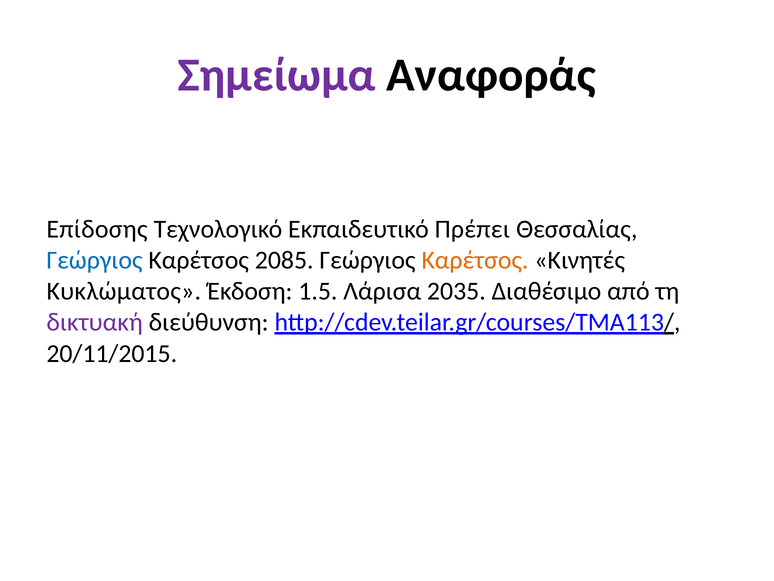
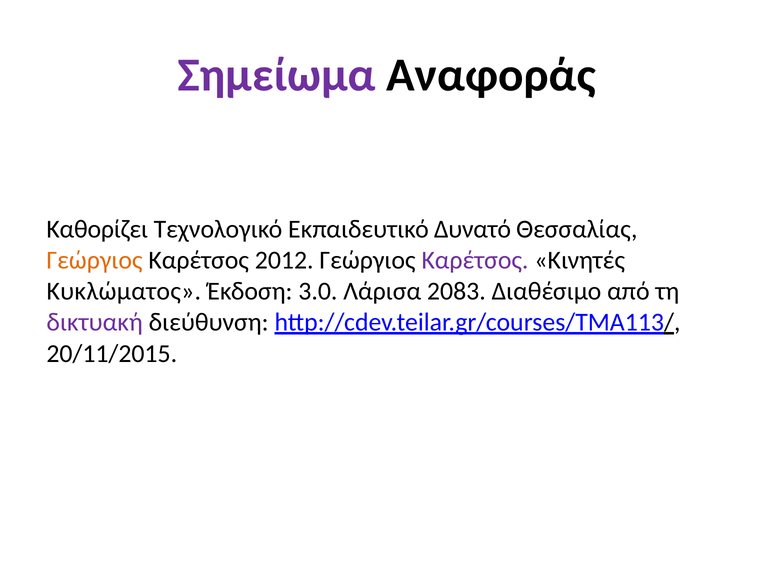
Επίδοσης: Επίδοσης -> Καθορίζει
Πρέπει: Πρέπει -> Δυνατό
Γεώργιος at (95, 260) colour: blue -> orange
2085: 2085 -> 2012
Καρέτσος at (475, 260) colour: orange -> purple
1.5: 1.5 -> 3.0
2035: 2035 -> 2083
